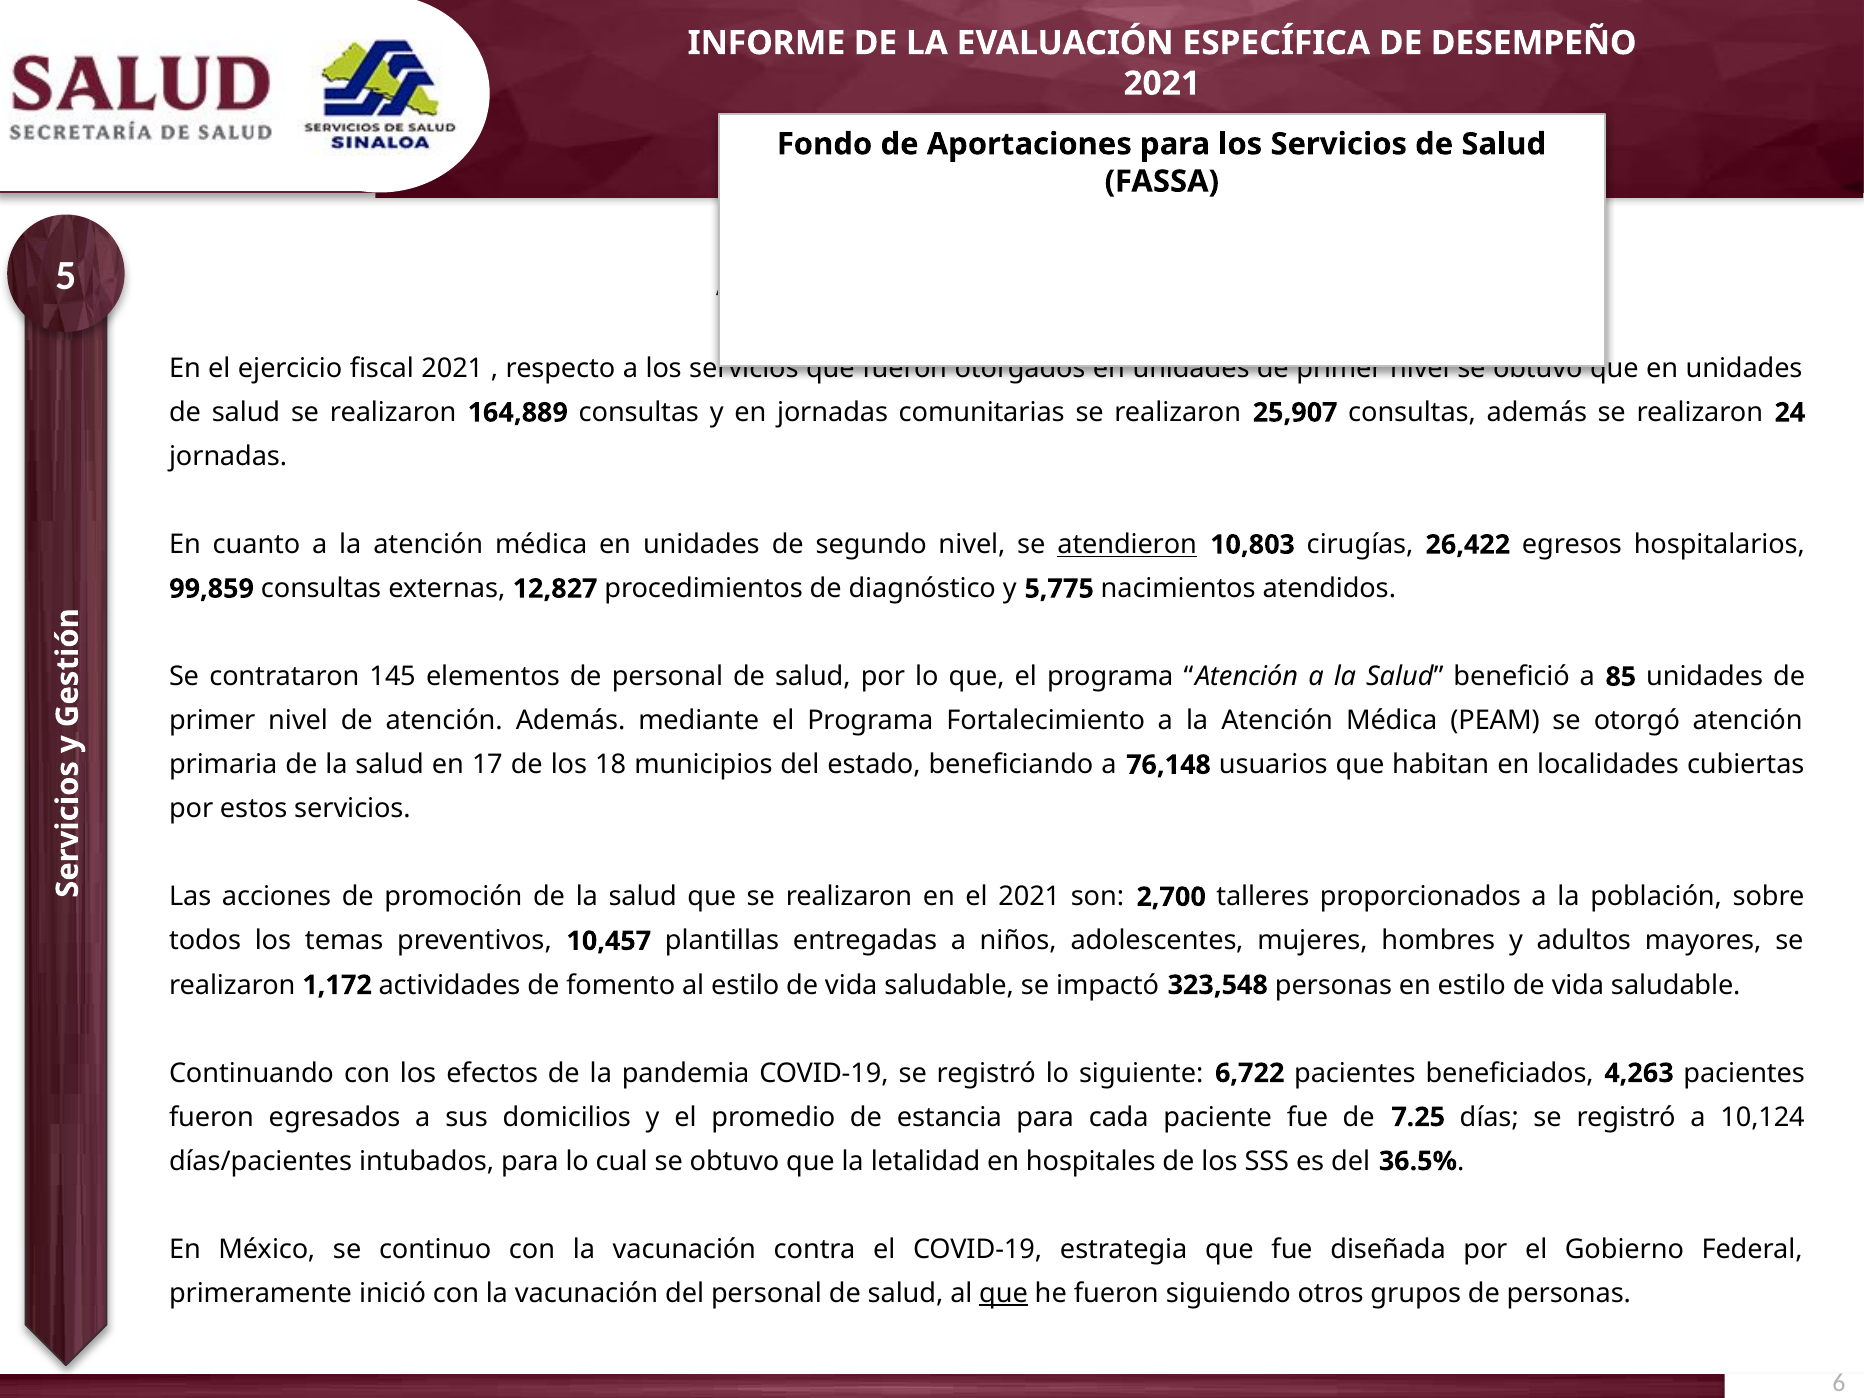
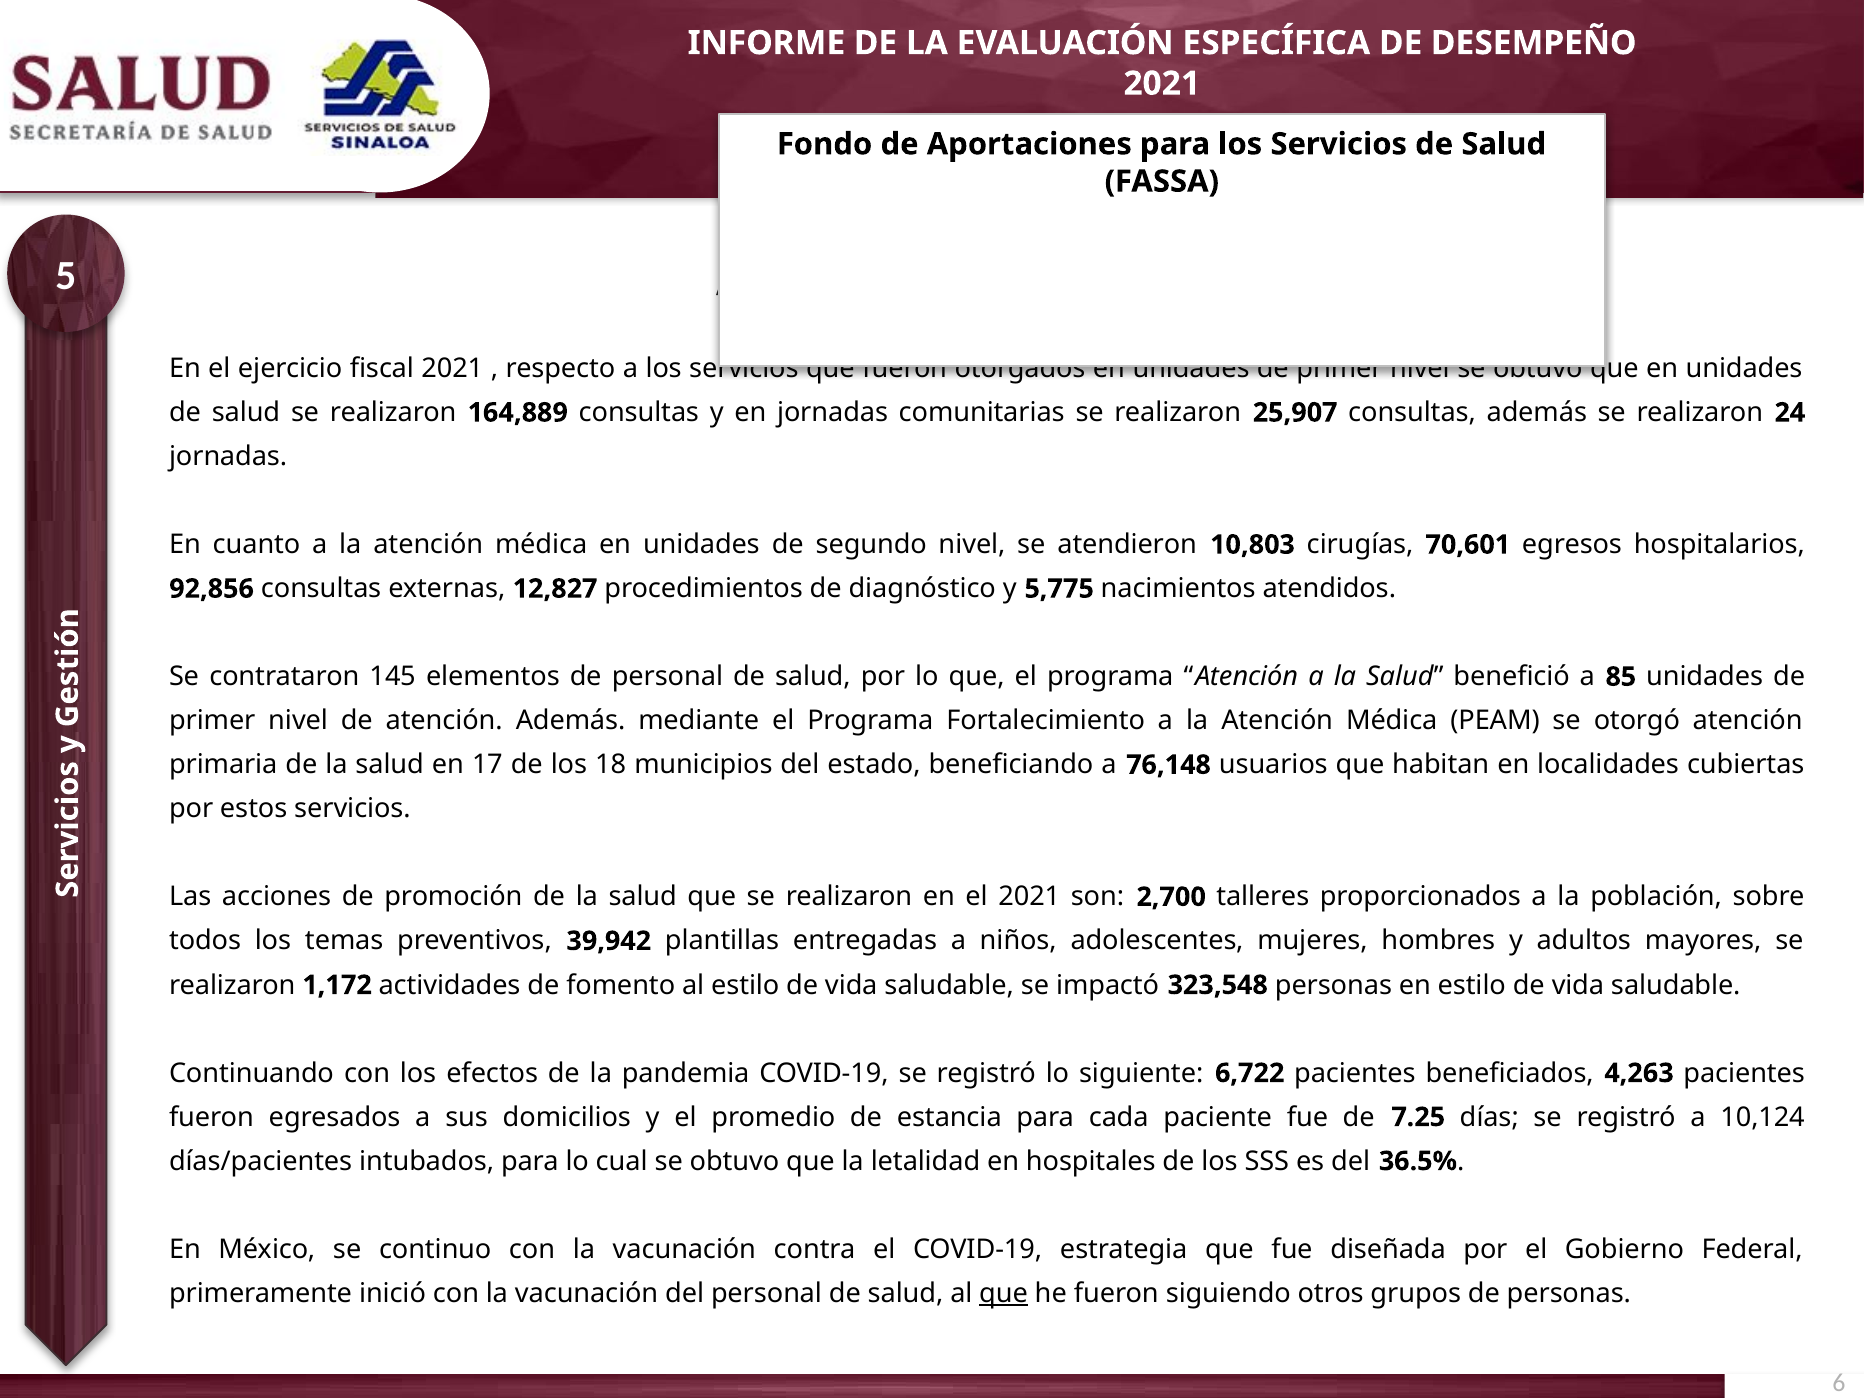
atendieron underline: present -> none
26,422: 26,422 -> 70,601
99,859: 99,859 -> 92,856
10,457: 10,457 -> 39,942
